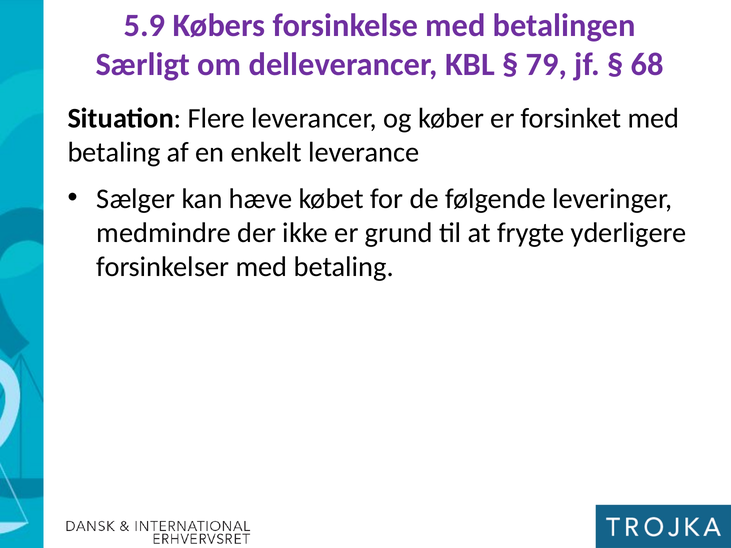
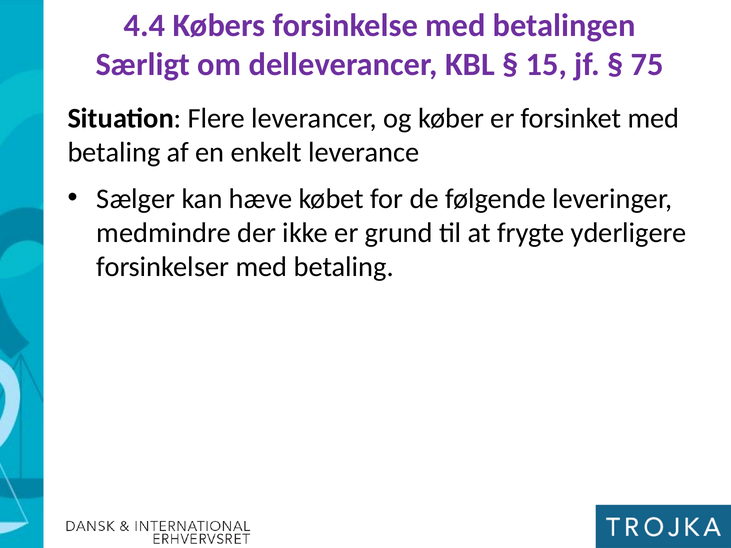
5.9: 5.9 -> 4.4
79: 79 -> 15
68: 68 -> 75
